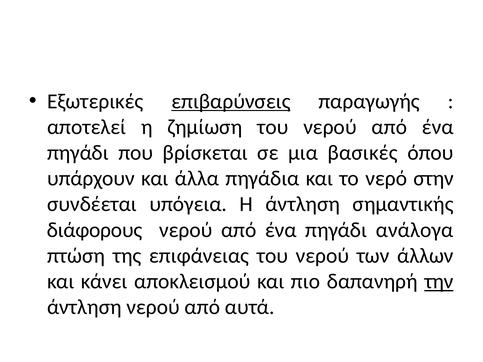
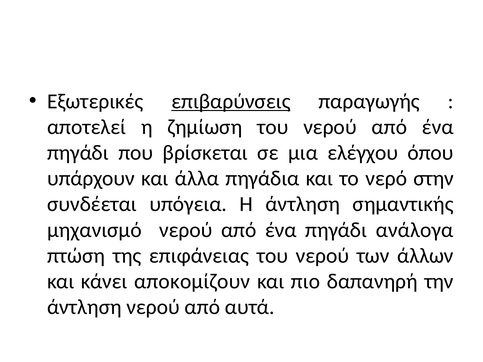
βασικές: βασικές -> ελέγχου
διάφορους: διάφορους -> μηχανισμό
αποκλεισμού: αποκλεισμού -> αποκομίζουν
την underline: present -> none
